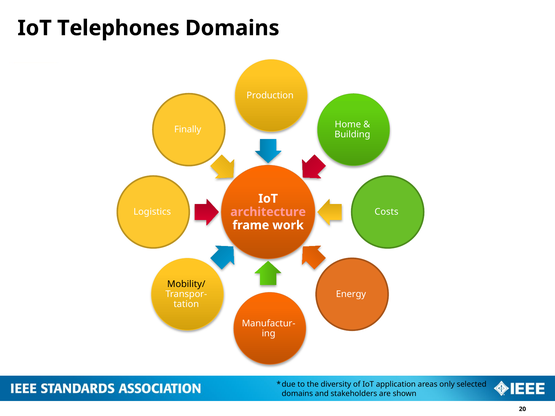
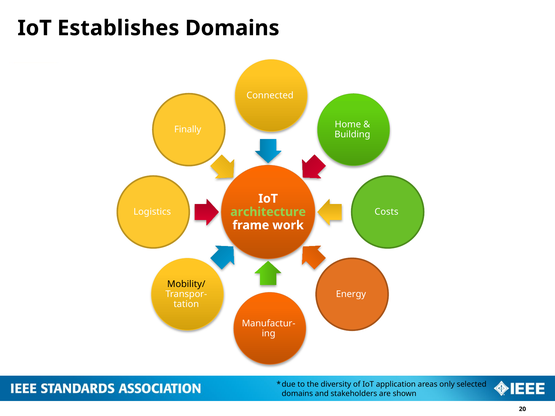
Telephones: Telephones -> Establishes
Production: Production -> Connected
architecture colour: pink -> light green
